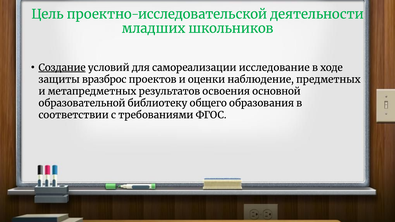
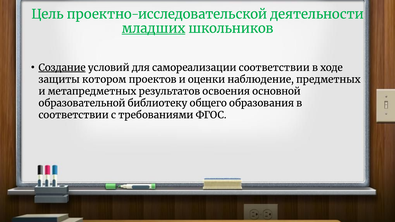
младших underline: none -> present
самореализации исследование: исследование -> соответствии
вразброс: вразброс -> котором
